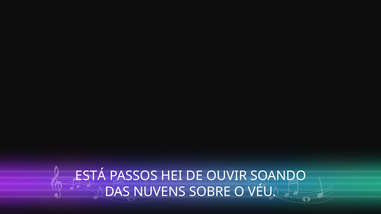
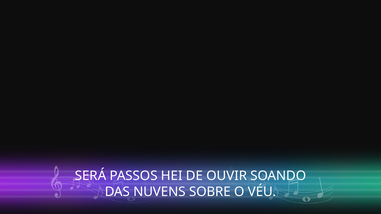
ESTÁ: ESTÁ -> SERÁ
